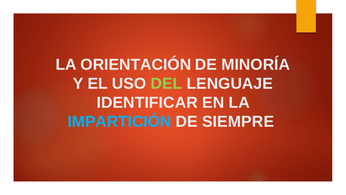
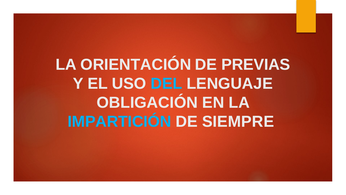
MINORÍA: MINORÍA -> PREVIAS
DEL colour: light green -> light blue
IDENTIFICAR: IDENTIFICAR -> OBLIGACIÓN
